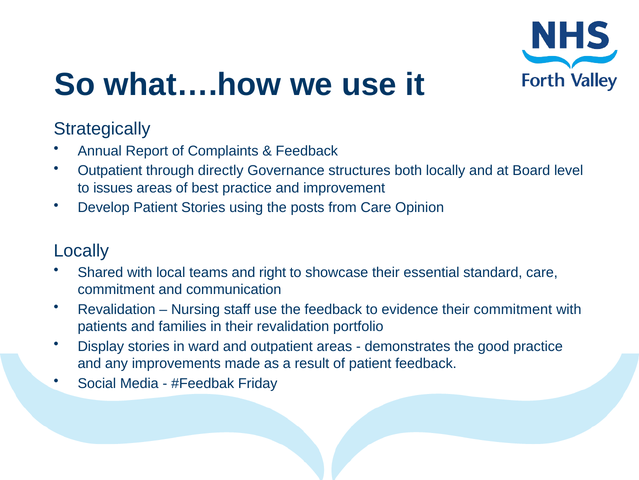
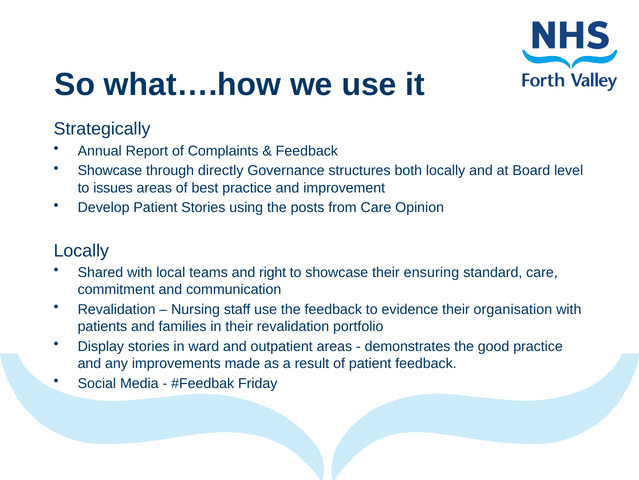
Outpatient at (110, 171): Outpatient -> Showcase
essential: essential -> ensuring
their commitment: commitment -> organisation
